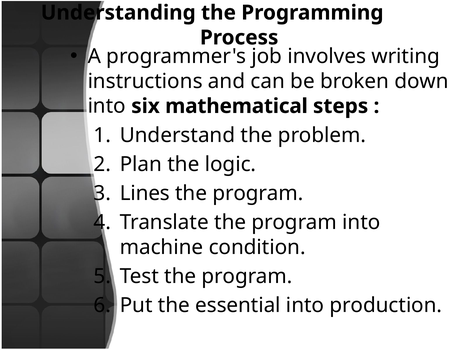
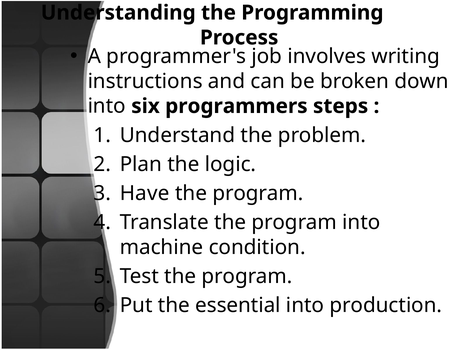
mathematical: mathematical -> programmers
Lines: Lines -> Have
